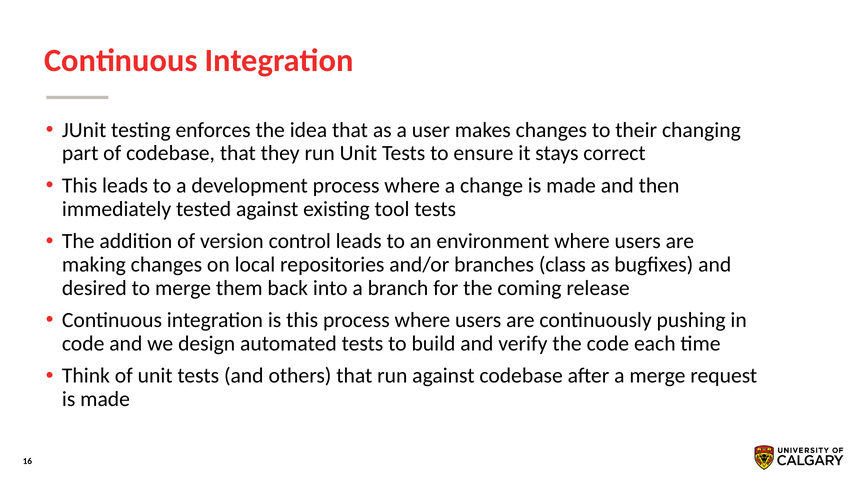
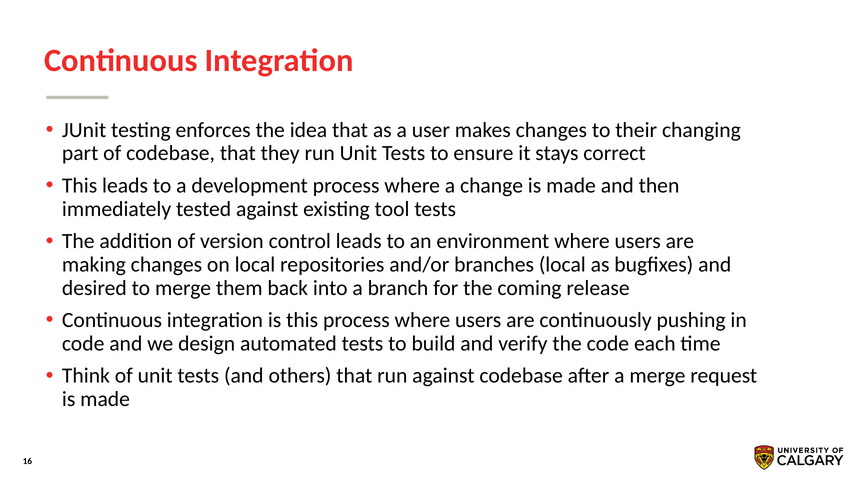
branches class: class -> local
